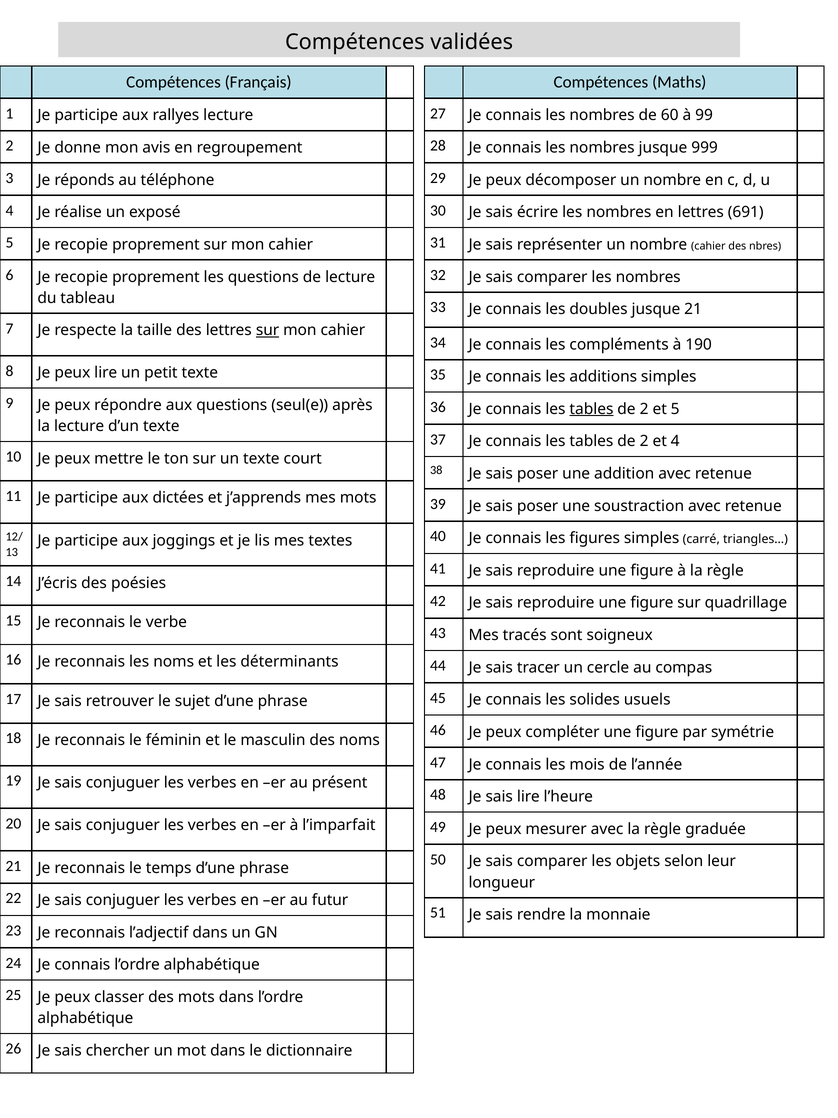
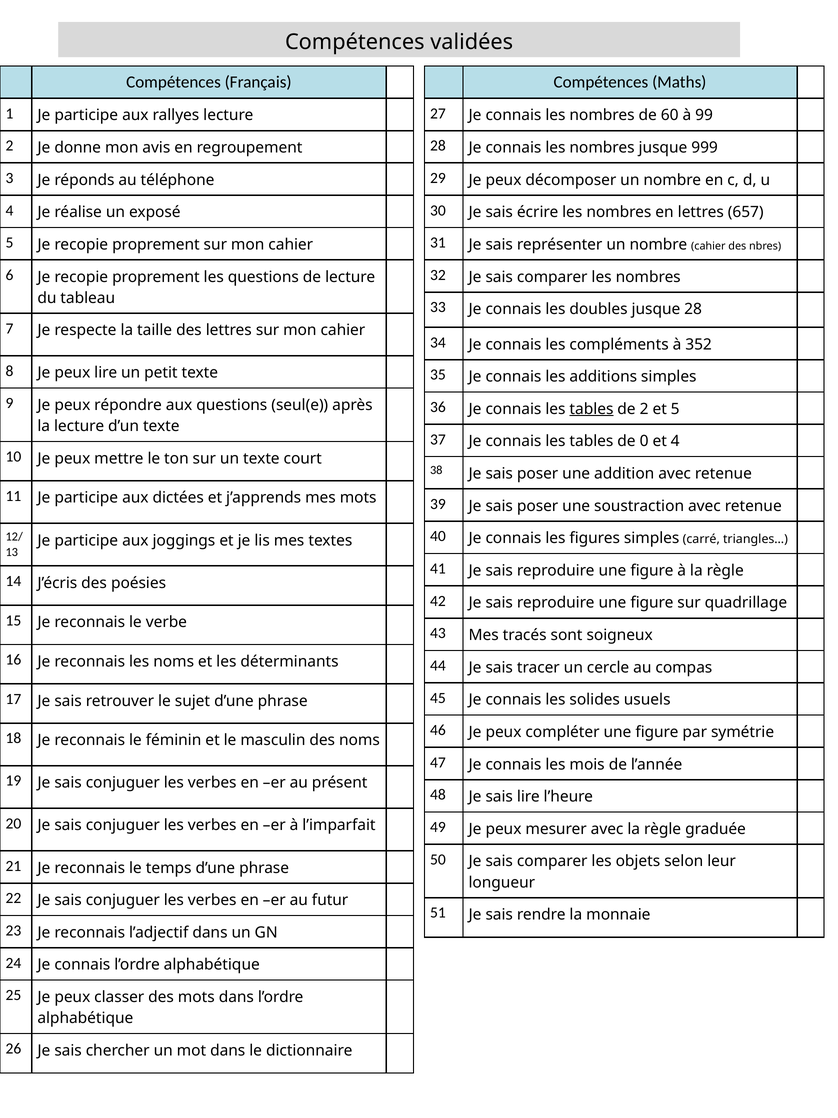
691: 691 -> 657
jusque 21: 21 -> 28
sur at (268, 330) underline: present -> none
190: 190 -> 352
2 at (644, 441): 2 -> 0
